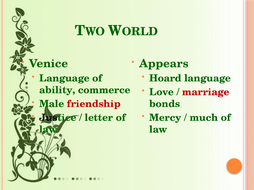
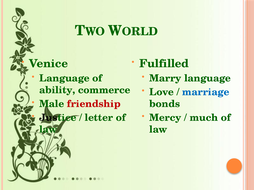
Appears: Appears -> Fulfilled
Hoard: Hoard -> Marry
marriage colour: red -> blue
